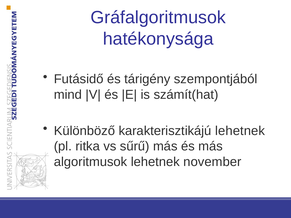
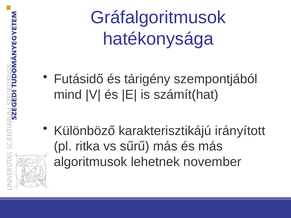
karakterisztikájú lehetnek: lehetnek -> irányított
